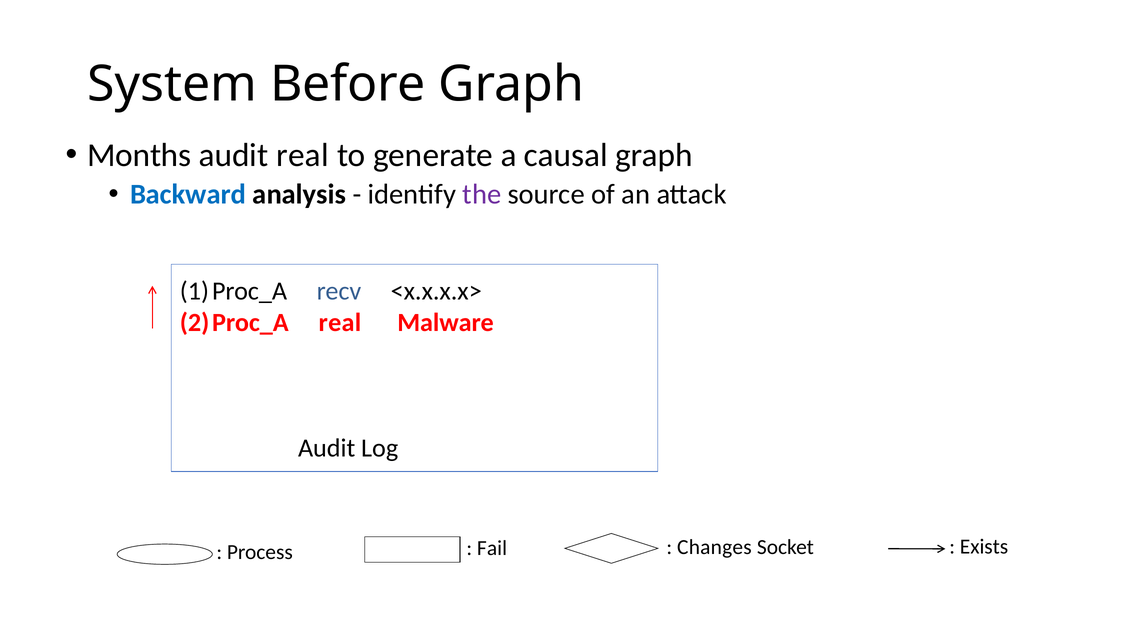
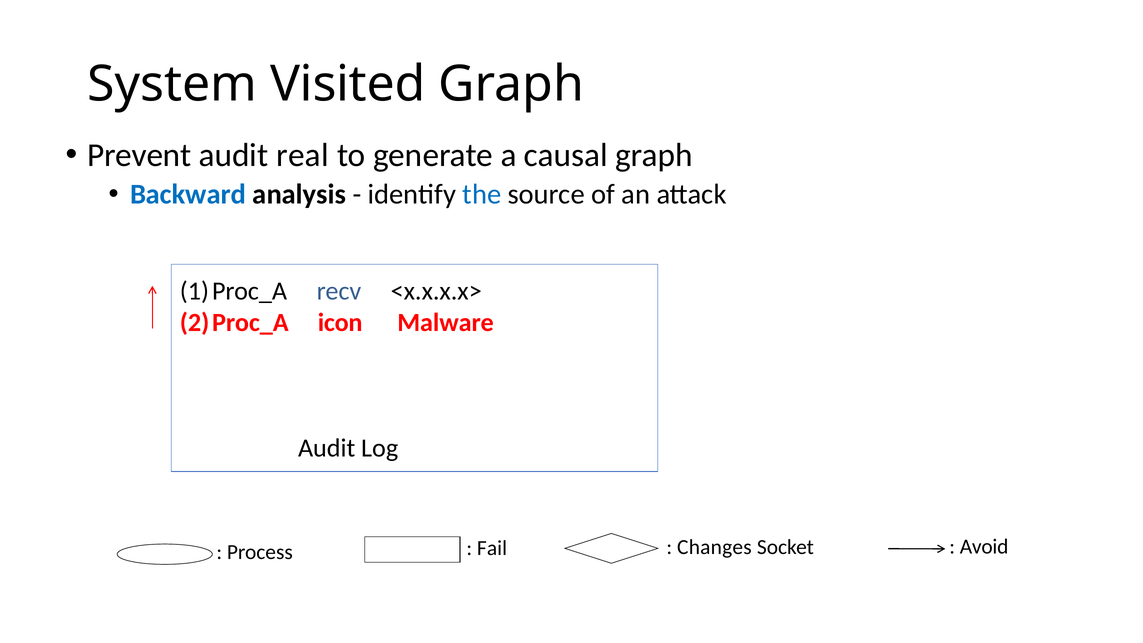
Before: Before -> Visited
Months: Months -> Prevent
the colour: purple -> blue
real at (340, 323): real -> icon
Exists: Exists -> Avoid
